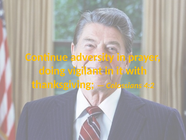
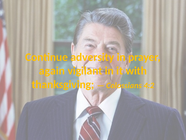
doing: doing -> again
